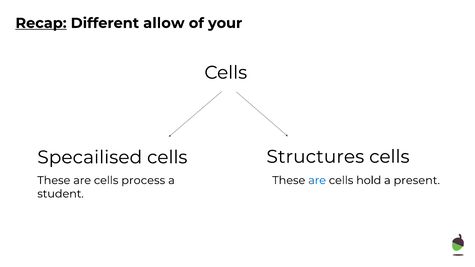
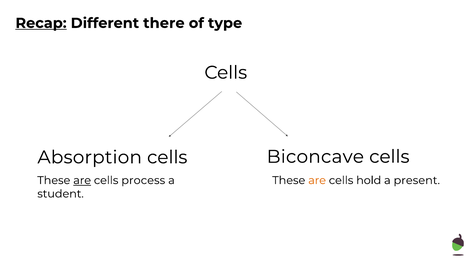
allow: allow -> there
your: your -> type
Specailised: Specailised -> Absorption
Structures: Structures -> Biconcave
are at (82, 180) underline: none -> present
are at (317, 180) colour: blue -> orange
